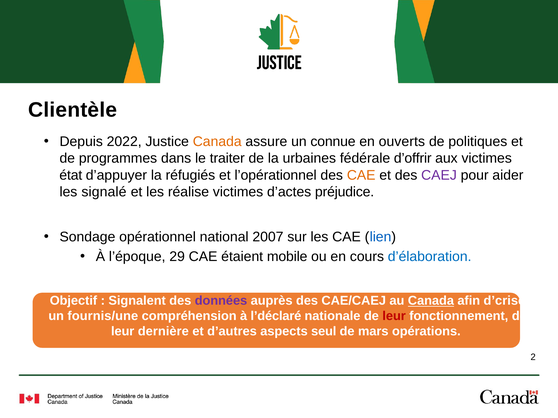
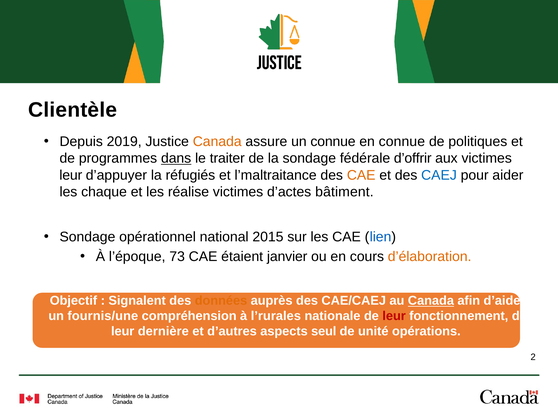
2022: 2022 -> 2019
en ouverts: ouverts -> connue
dans underline: none -> present
la urbaines: urbaines -> sondage
état at (71, 175): état -> leur
l’opérationnel: l’opérationnel -> l’maltraitance
CAEJ colour: purple -> blue
signalé: signalé -> chaque
préjudice: préjudice -> bâtiment
2007: 2007 -> 2015
29: 29 -> 73
mobile: mobile -> janvier
d’élaboration colour: blue -> orange
données colour: purple -> orange
d’crise: d’crise -> d’aider
l’déclaré: l’déclaré -> l’rurales
mars: mars -> unité
